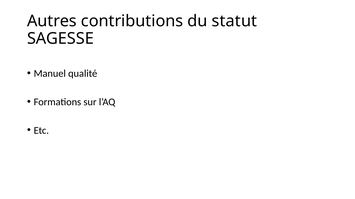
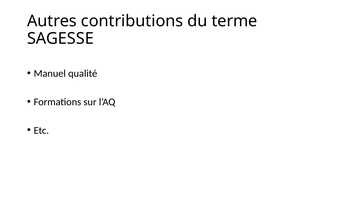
statut: statut -> terme
